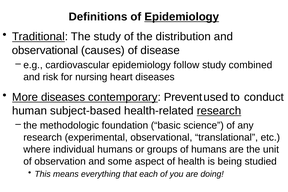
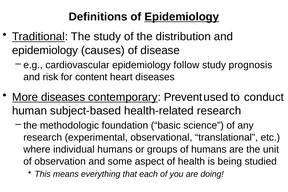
observational at (45, 50): observational -> epidemiology
combined: combined -> prognosis
nursing: nursing -> content
research at (219, 111) underline: present -> none
